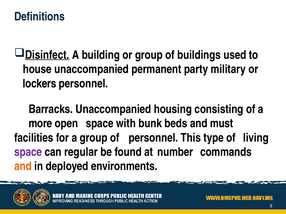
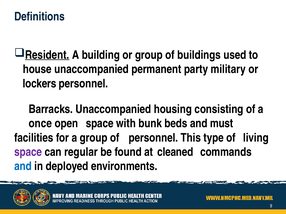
Disinfect: Disinfect -> Resident
more: more -> once
number: number -> cleaned
and at (23, 167) colour: orange -> blue
